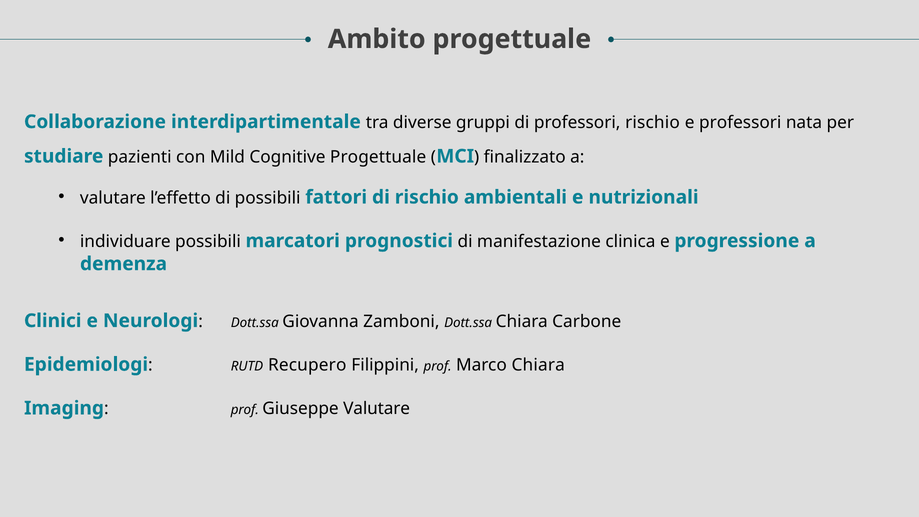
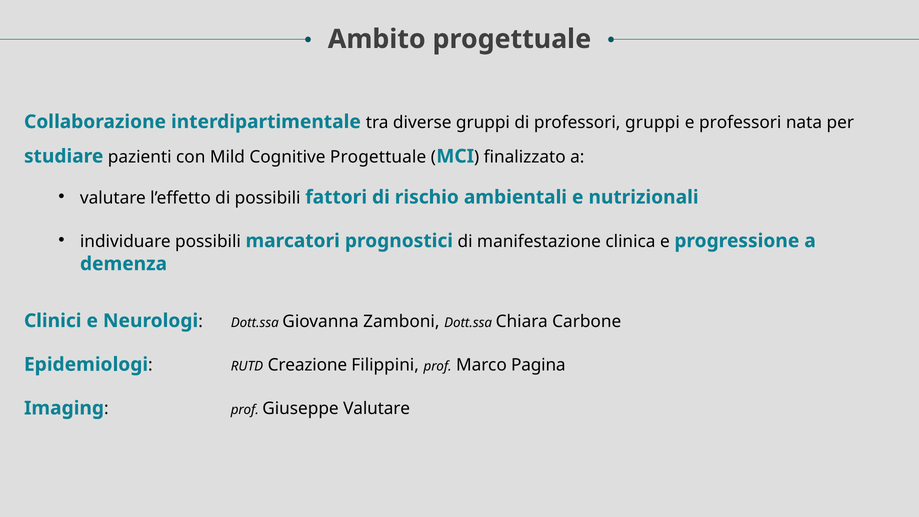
professori rischio: rischio -> gruppi
Recupero: Recupero -> Creazione
Marco Chiara: Chiara -> Pagina
